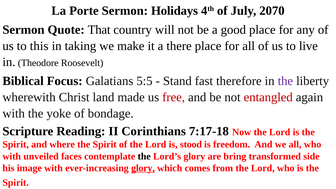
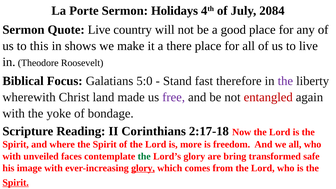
2070: 2070 -> 2084
Quote That: That -> Live
taking: taking -> shows
5:5: 5:5 -> 5:0
free colour: red -> purple
7:17-18: 7:17-18 -> 2:17-18
stood: stood -> more
the at (144, 156) colour: black -> green
side: side -> safe
Spirit at (16, 183) underline: none -> present
